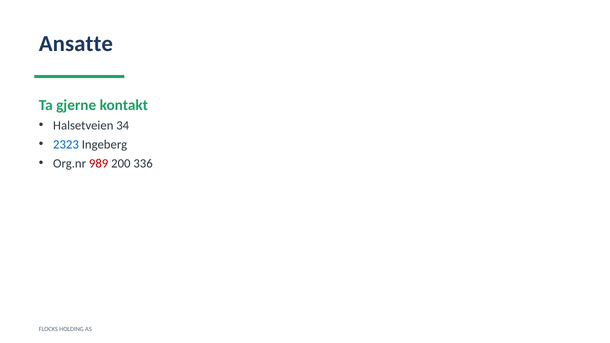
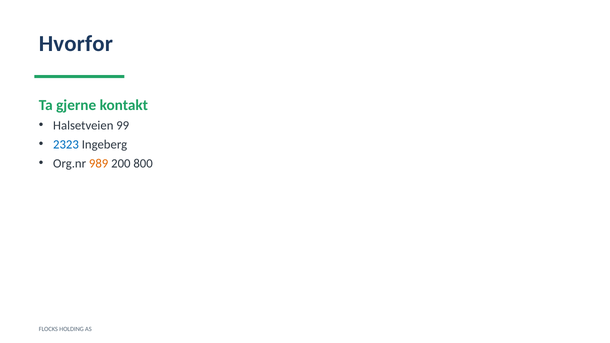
Ansatte: Ansatte -> Hvorfor
34: 34 -> 99
989 colour: red -> orange
336: 336 -> 800
